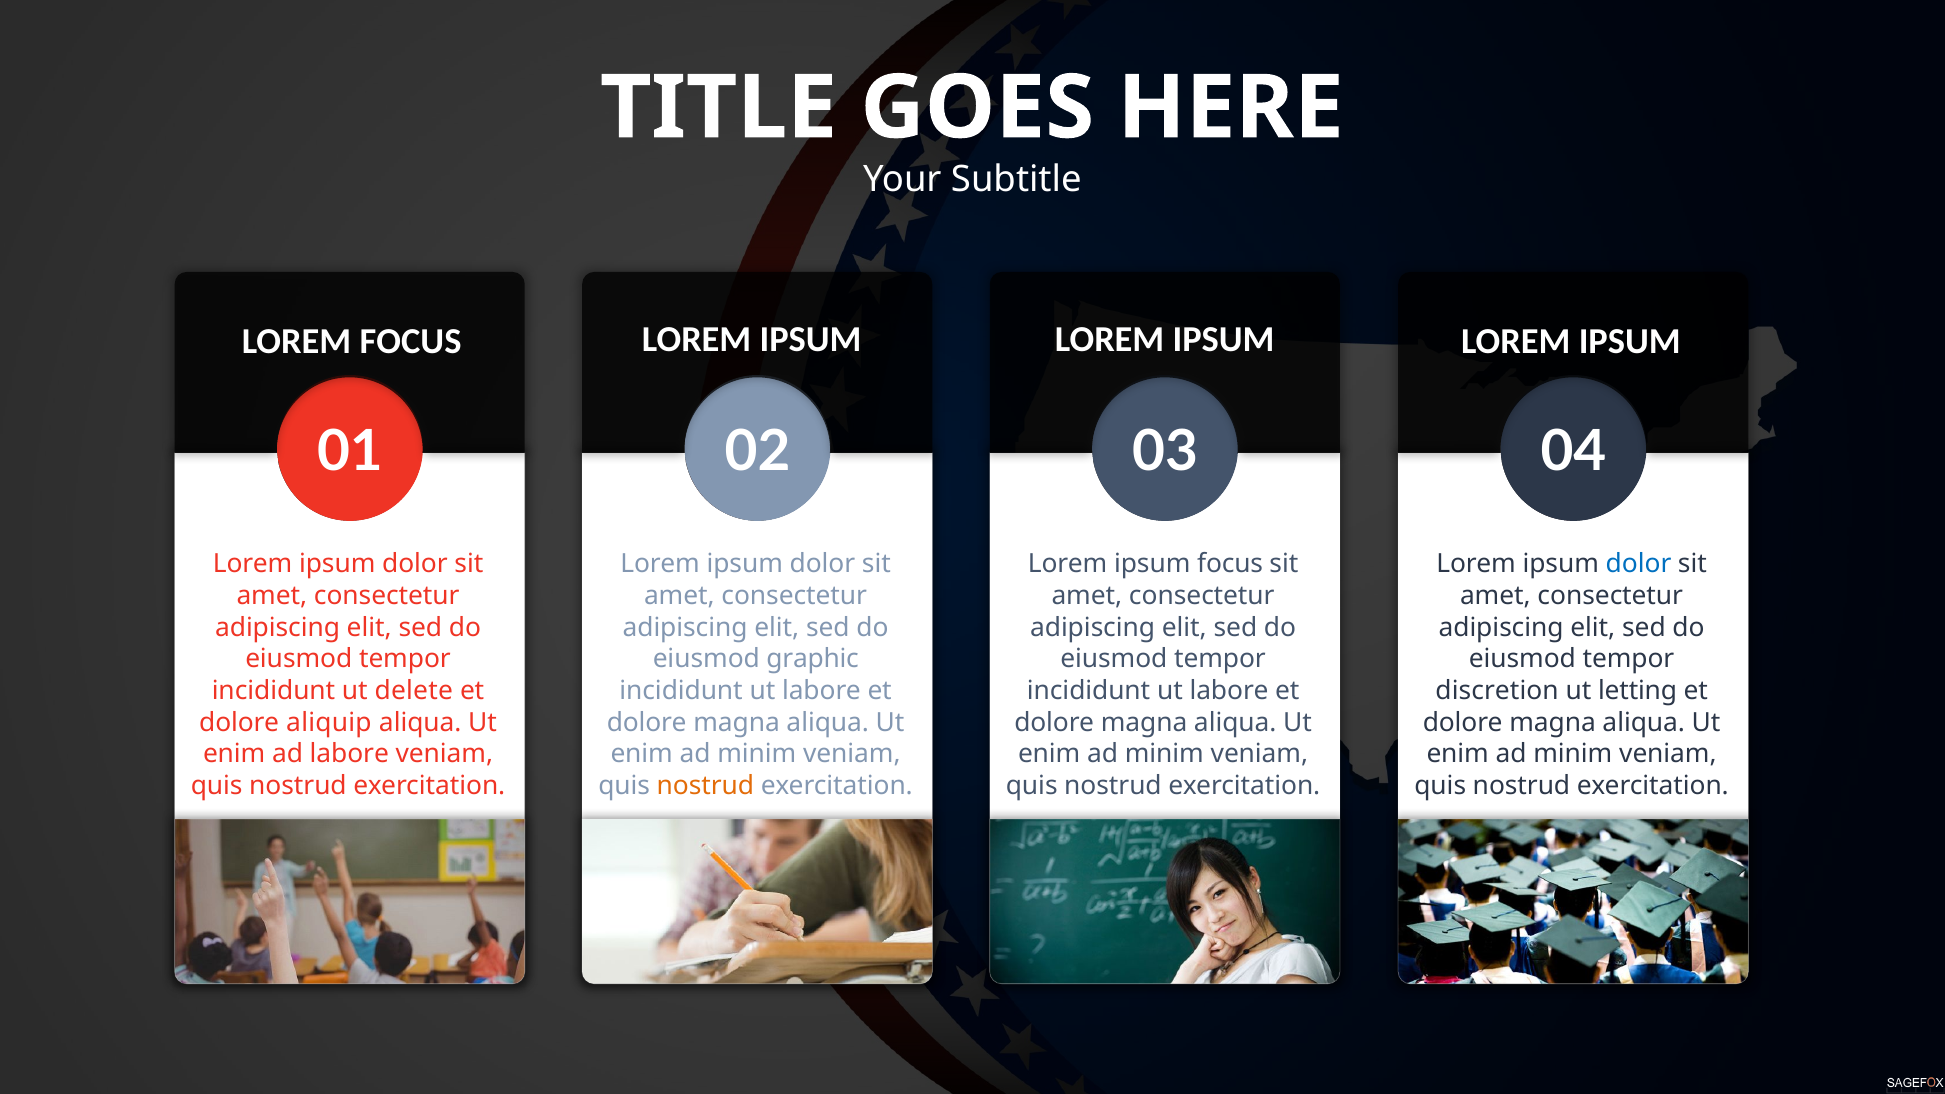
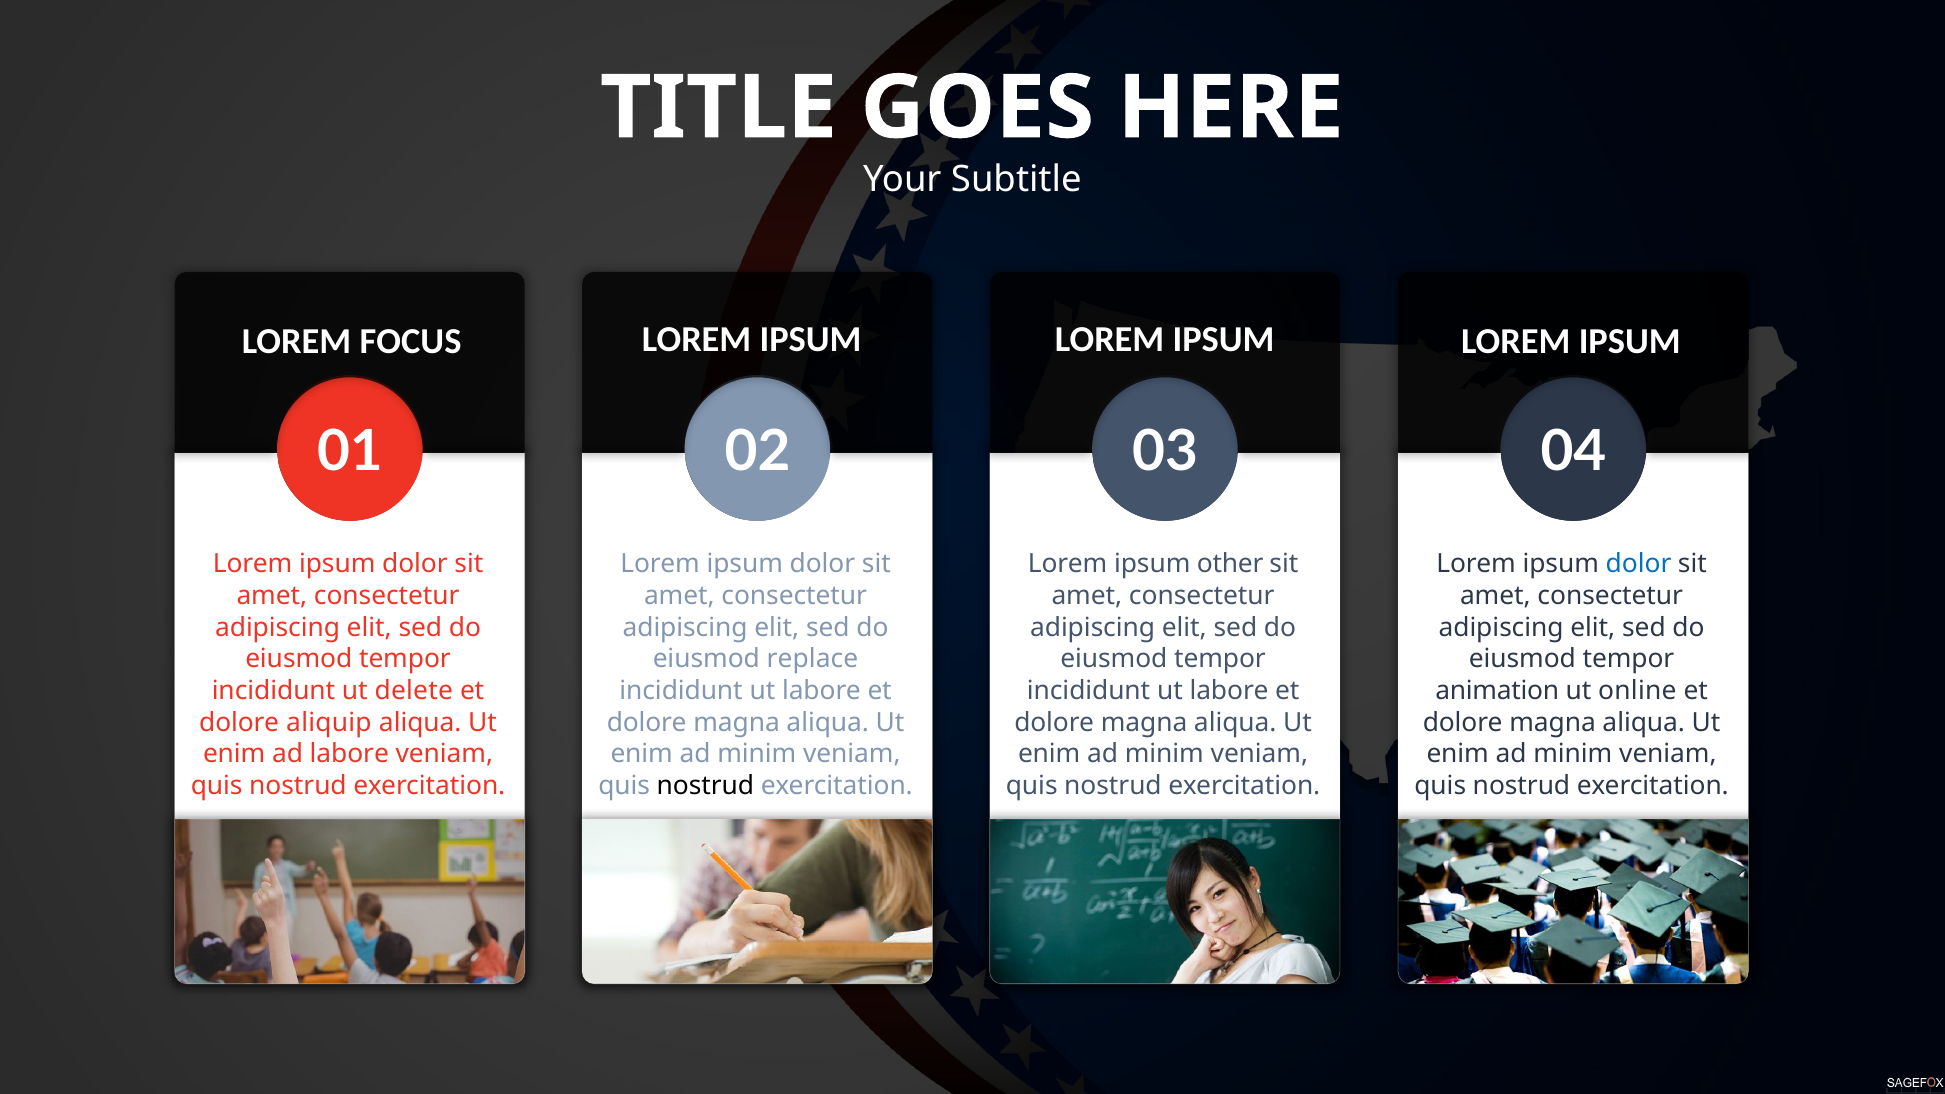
ipsum focus: focus -> other
graphic: graphic -> replace
discretion: discretion -> animation
letting: letting -> online
nostrud at (705, 786) colour: orange -> black
